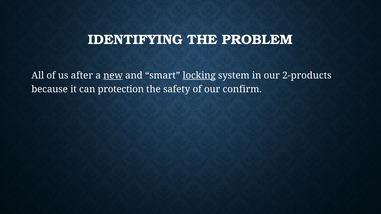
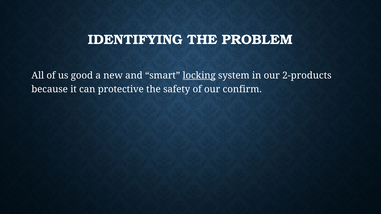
after: after -> good
new underline: present -> none
protection: protection -> protective
